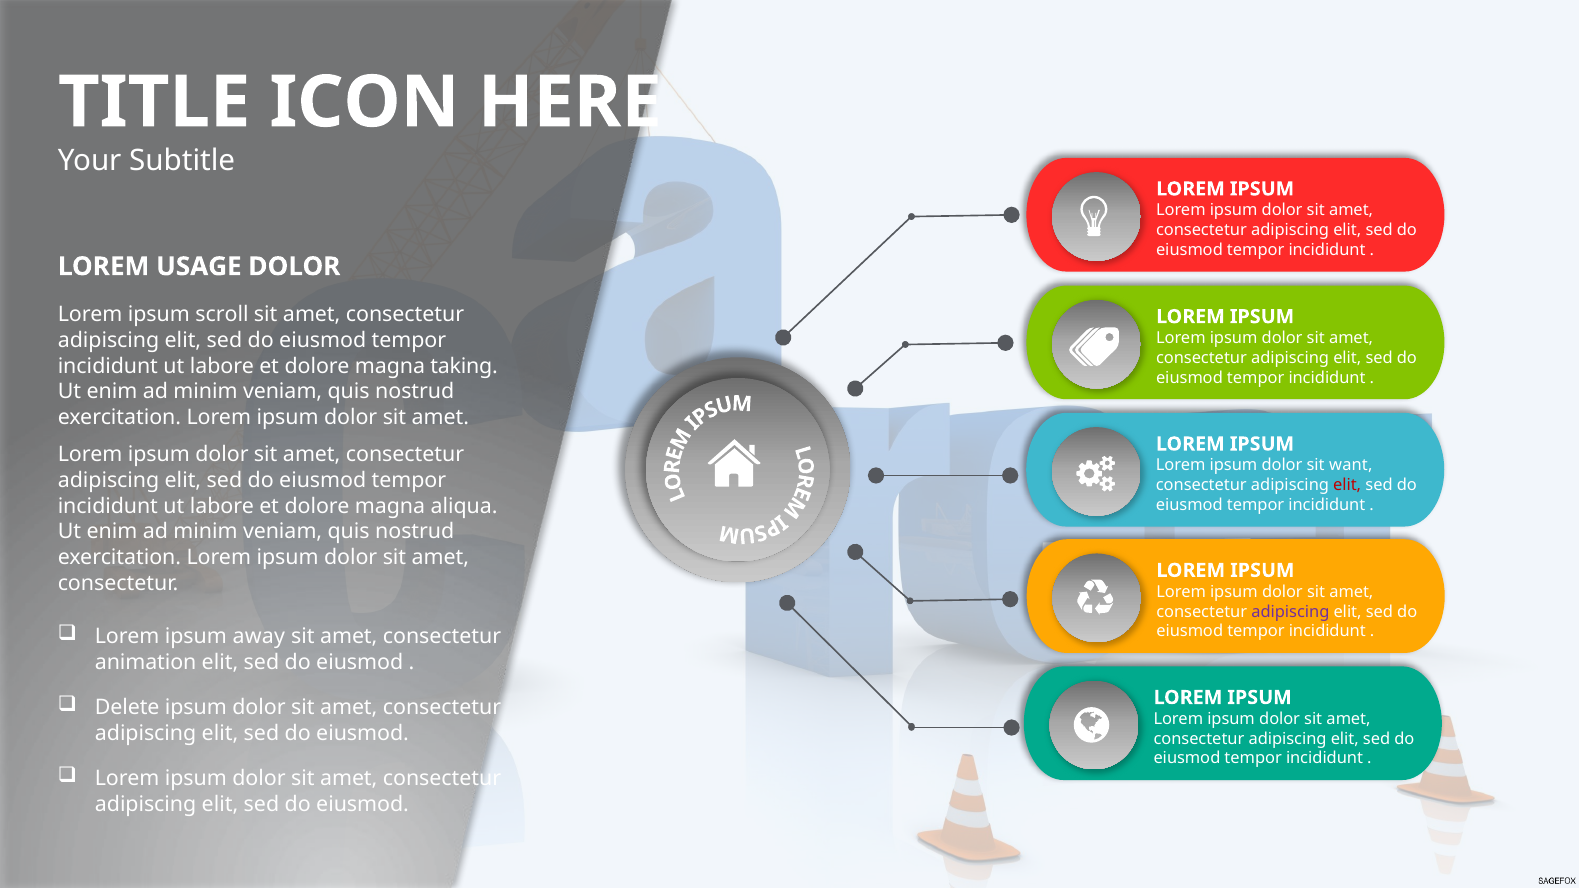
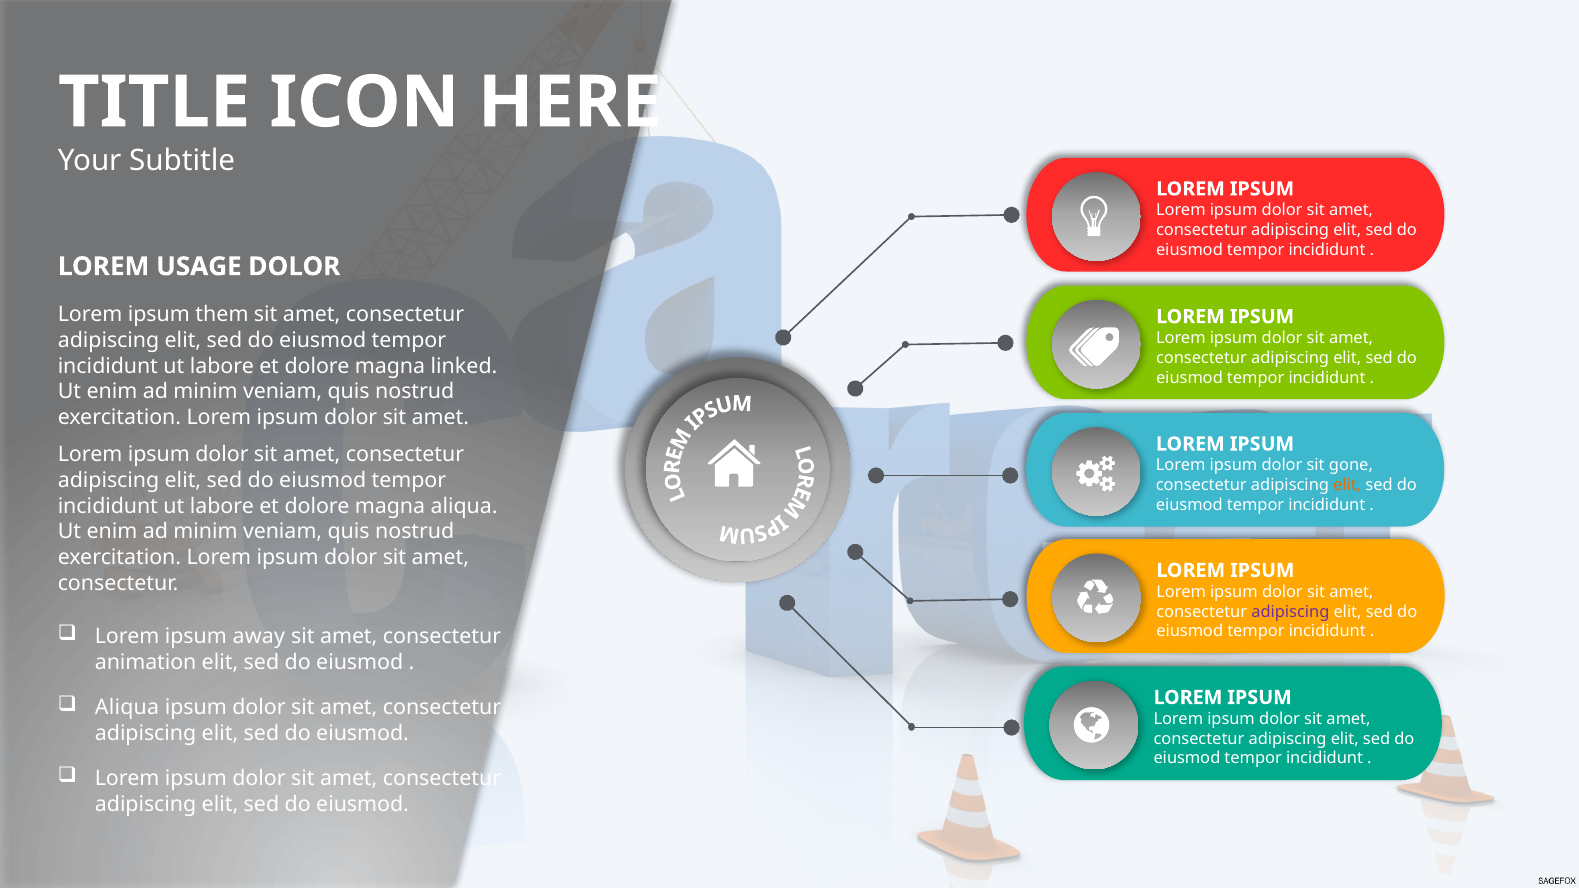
scroll: scroll -> them
taking: taking -> linked
want: want -> gone
elit at (1347, 485) colour: red -> orange
Delete at (127, 708): Delete -> Aliqua
